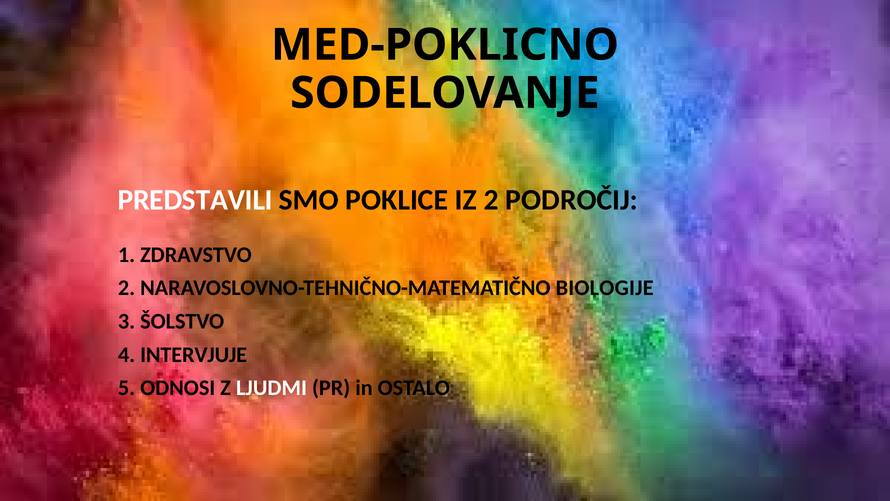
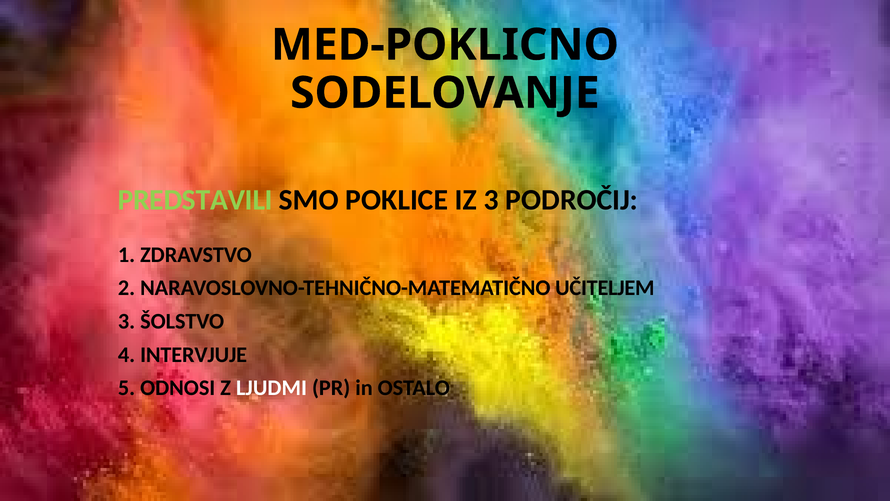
PREDSTAVILI colour: white -> light green
IZ 2: 2 -> 3
BIOLOGIJE: BIOLOGIJE -> UČITELJEM
